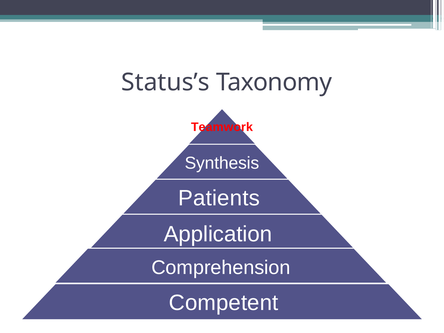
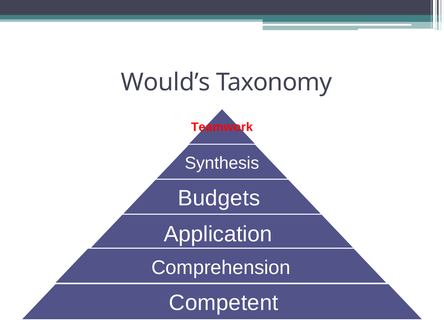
Status’s: Status’s -> Would’s
Patients: Patients -> Budgets
